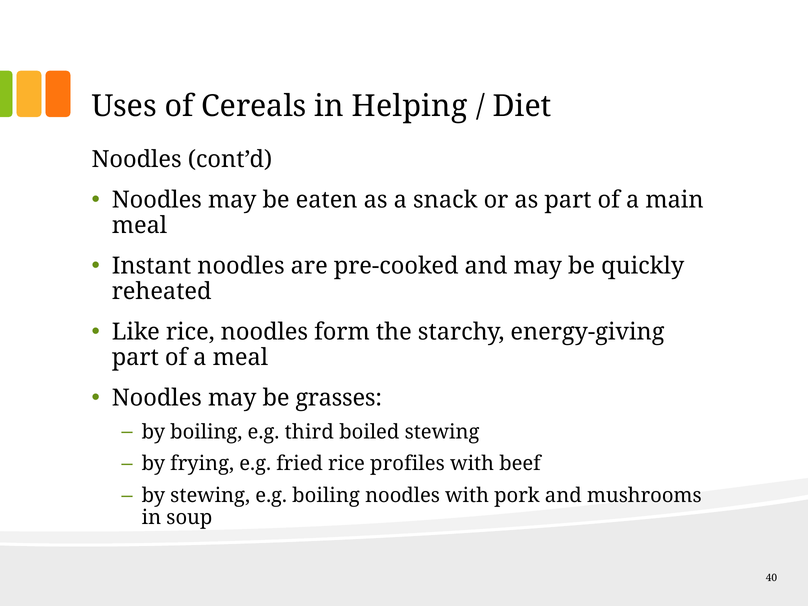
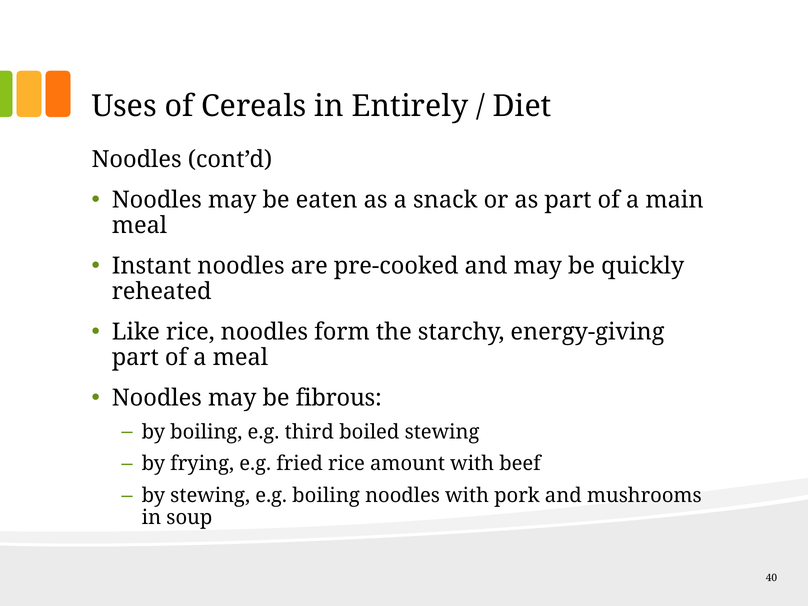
Helping: Helping -> Entirely
grasses: grasses -> fibrous
profiles: profiles -> amount
